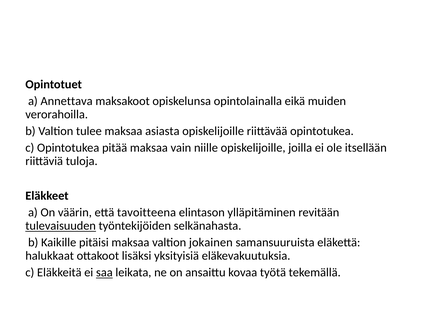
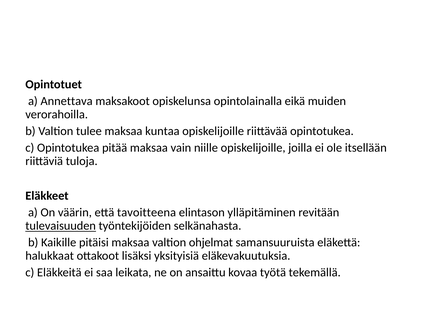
asiasta: asiasta -> kuntaa
jokainen: jokainen -> ohjelmat
saa underline: present -> none
